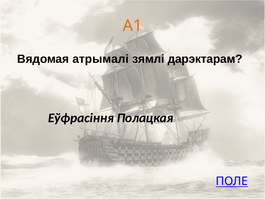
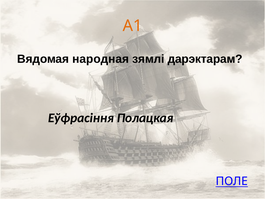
атрымалі: атрымалі -> народная
